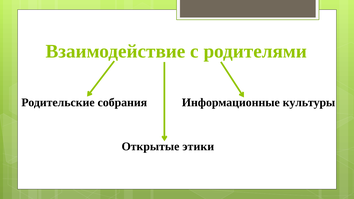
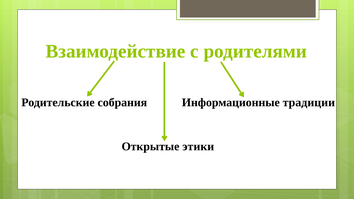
культуры: культуры -> традиции
